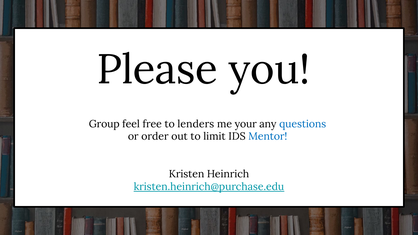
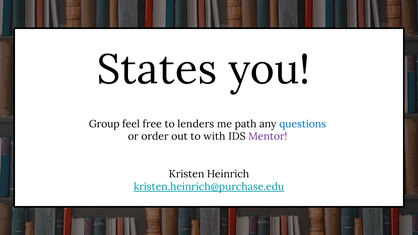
Please: Please -> States
your: your -> path
limit: limit -> with
Mentor colour: blue -> purple
